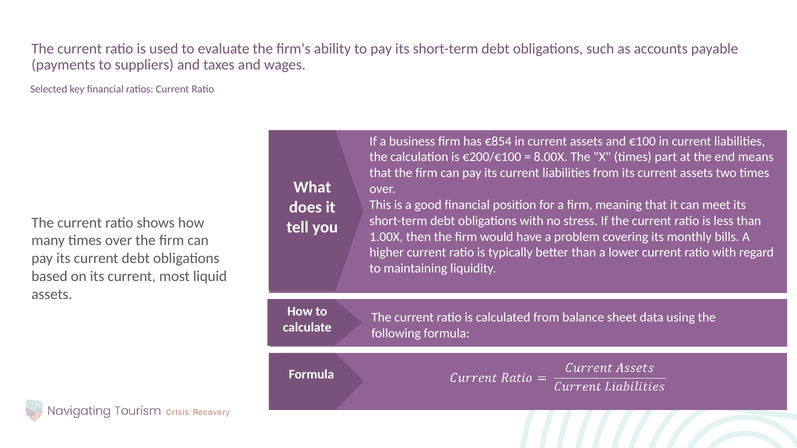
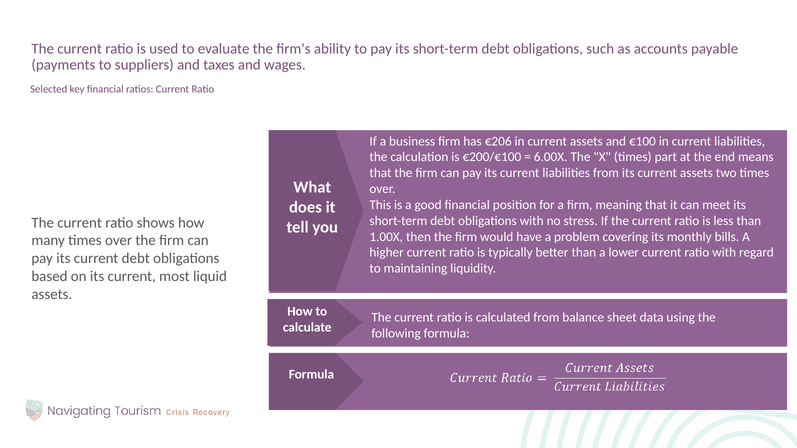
€854: €854 -> €206
8.00X: 8.00X -> 6.00X
